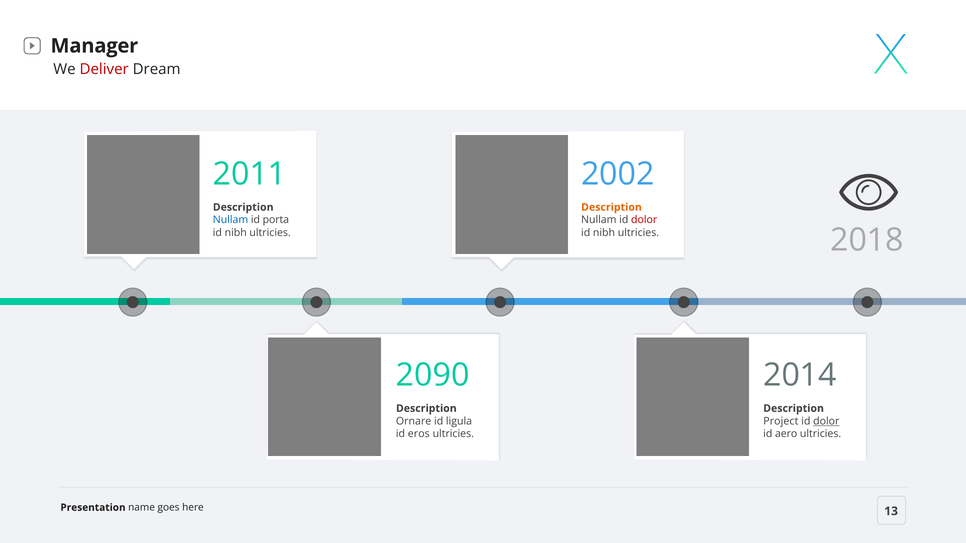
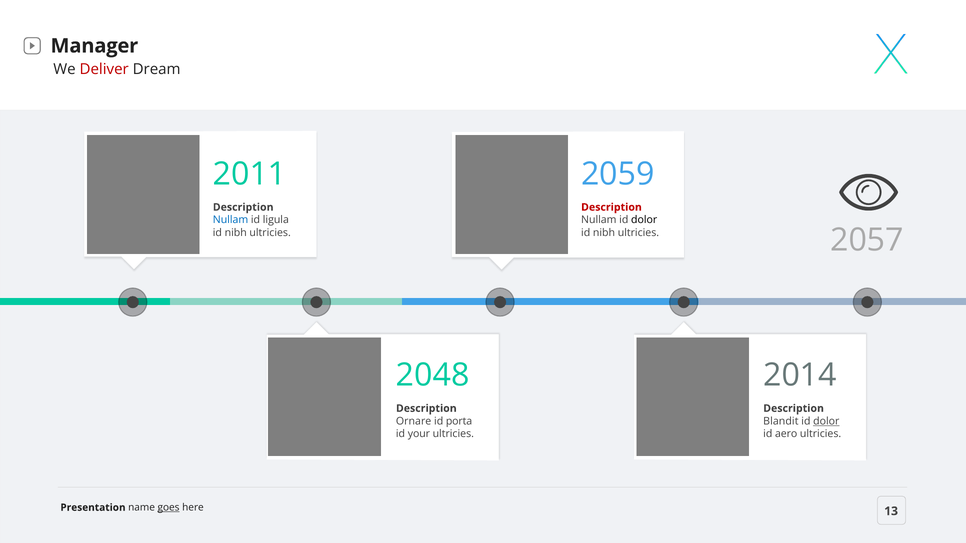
2002: 2002 -> 2059
Description at (611, 207) colour: orange -> red
porta: porta -> ligula
dolor at (644, 220) colour: red -> black
2018: 2018 -> 2057
2090: 2090 -> 2048
ligula: ligula -> porta
Project: Project -> Blandit
eros: eros -> your
goes underline: none -> present
